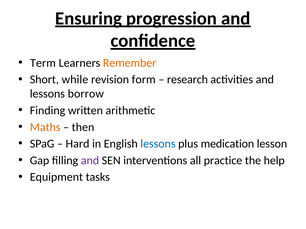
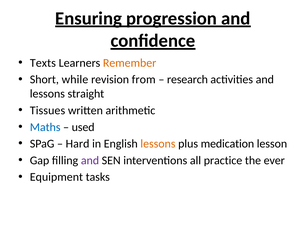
Term: Term -> Texts
form: form -> from
borrow: borrow -> straight
Finding: Finding -> Tissues
Maths colour: orange -> blue
then: then -> used
lessons at (158, 144) colour: blue -> orange
help: help -> ever
